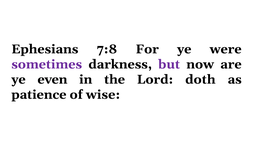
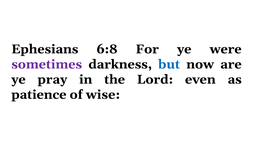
7:8: 7:8 -> 6:8
but colour: purple -> blue
even: even -> pray
doth: doth -> even
